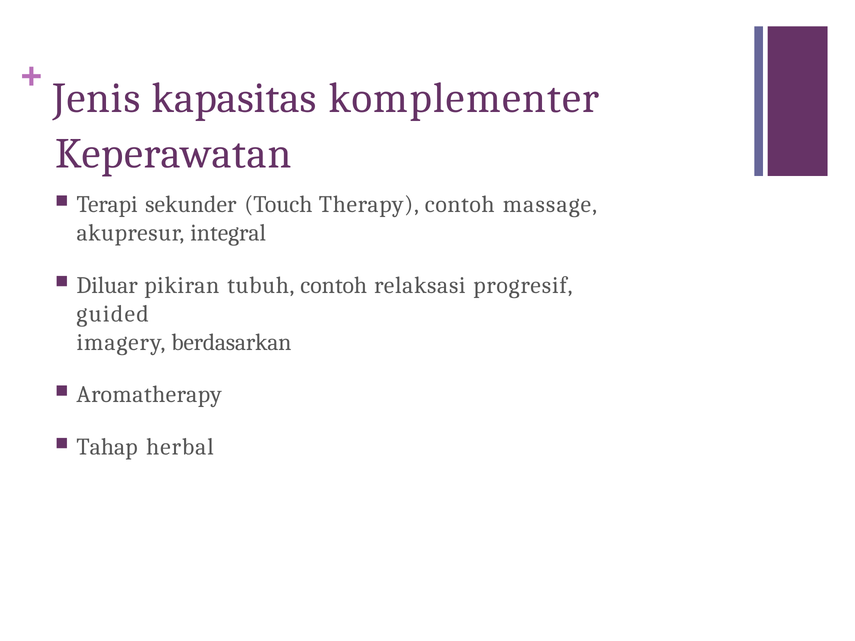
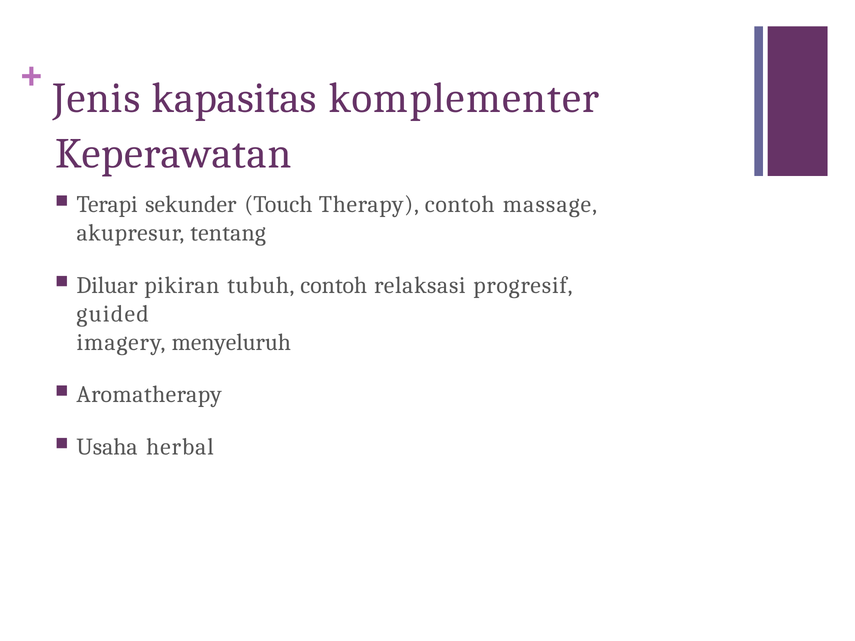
integral: integral -> tentang
berdasarkan: berdasarkan -> menyeluruh
Tahap: Tahap -> Usaha
